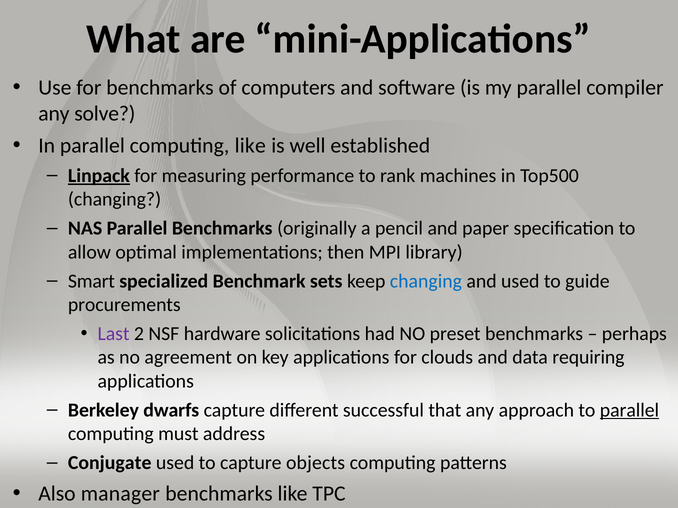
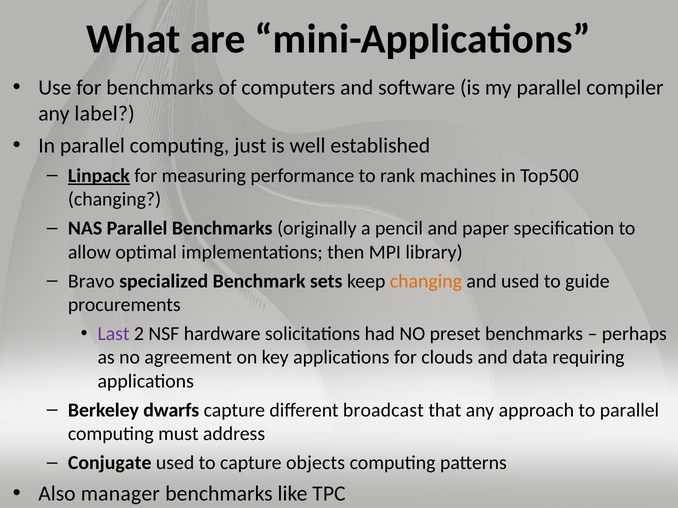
solve: solve -> label
computing like: like -> just
Smart: Smart -> Bravo
changing at (426, 281) colour: blue -> orange
successful: successful -> broadcast
parallel at (629, 411) underline: present -> none
